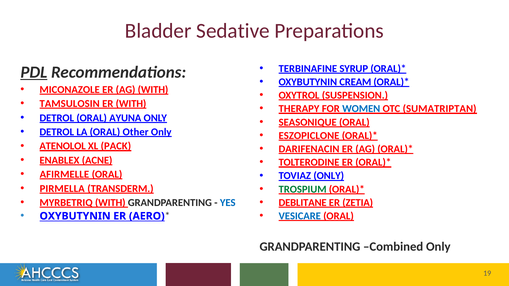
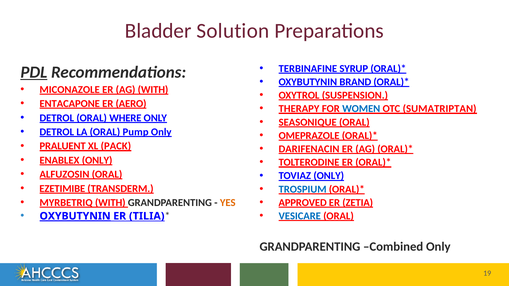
Sedative: Sedative -> Solution
CREAM: CREAM -> BRAND
TAMSULOSIN: TAMSULOSIN -> ENTACAPONE
ER WITH: WITH -> AERO
AYUNA: AYUNA -> WHERE
Other: Other -> Pump
ESZOPICLONE: ESZOPICLONE -> OMEPRAZOLE
ATENOLOL: ATENOLOL -> PRALUENT
ENABLEX ACNE: ACNE -> ONLY
AFIRMELLE: AFIRMELLE -> ALFUZOSIN
PIRMELLA: PIRMELLA -> EZETIMIBE
TROSPIUM colour: green -> blue
YES colour: blue -> orange
DEBLITANE: DEBLITANE -> APPROVED
OXYBUTYNIN at (75, 216) underline: none -> present
AERO: AERO -> TILIA
